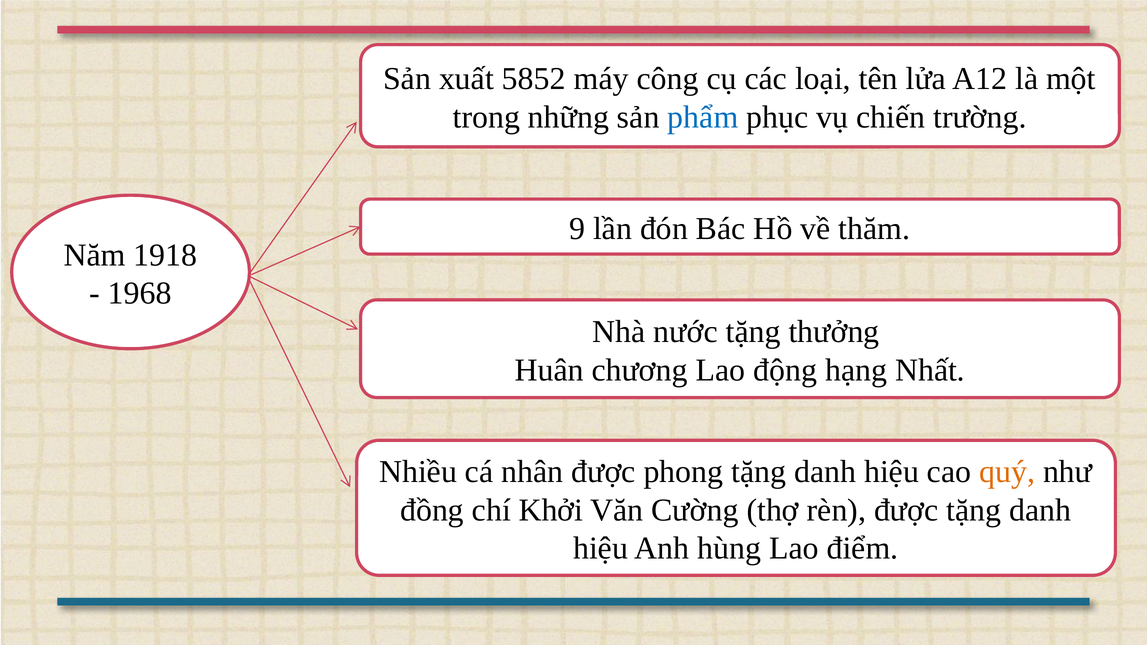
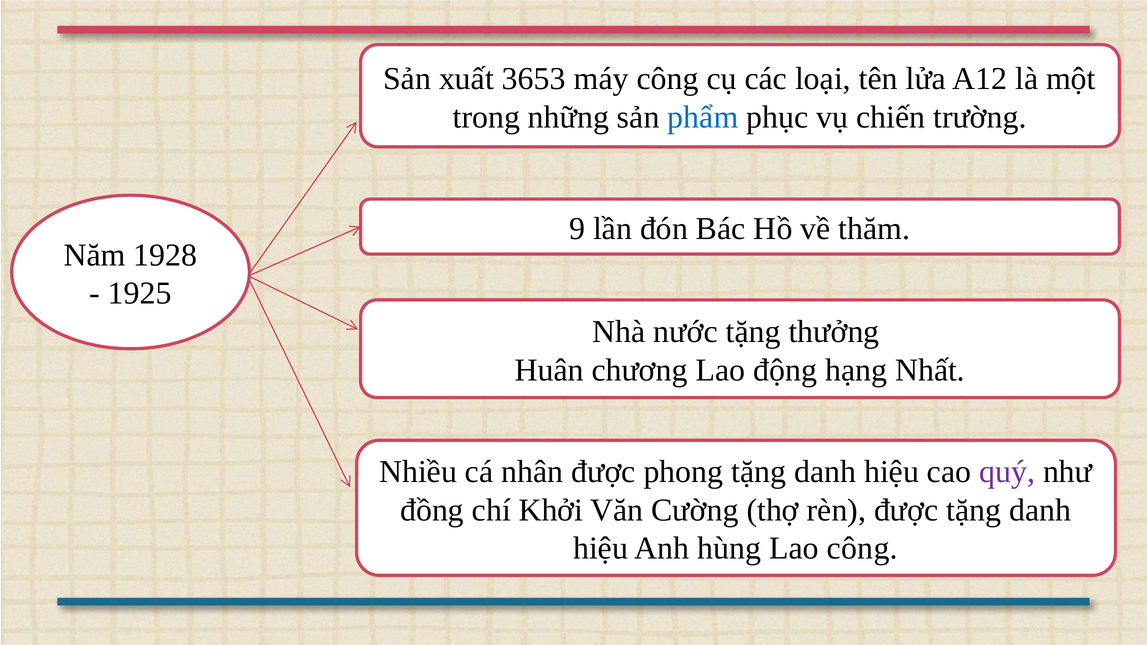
5852: 5852 -> 3653
1918: 1918 -> 1928
1968: 1968 -> 1925
quý colour: orange -> purple
Lao điểm: điểm -> công
